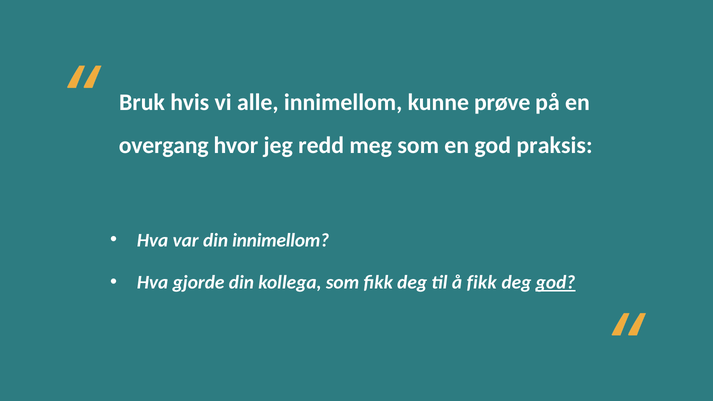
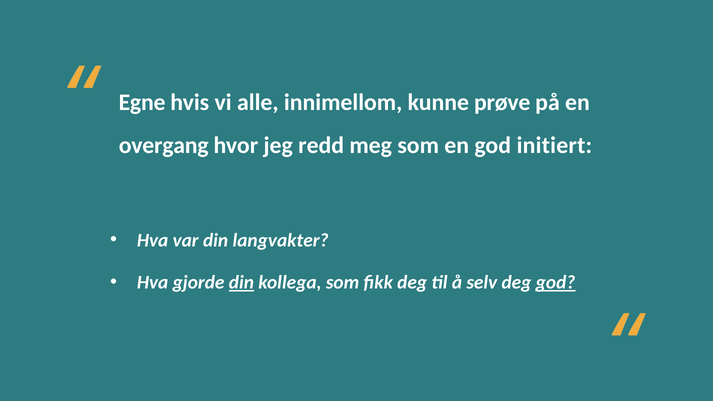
Bruk: Bruk -> Egne
praksis: praksis -> initiert
din innimellom: innimellom -> langvakter
din at (241, 282) underline: none -> present
å fikk: fikk -> selv
